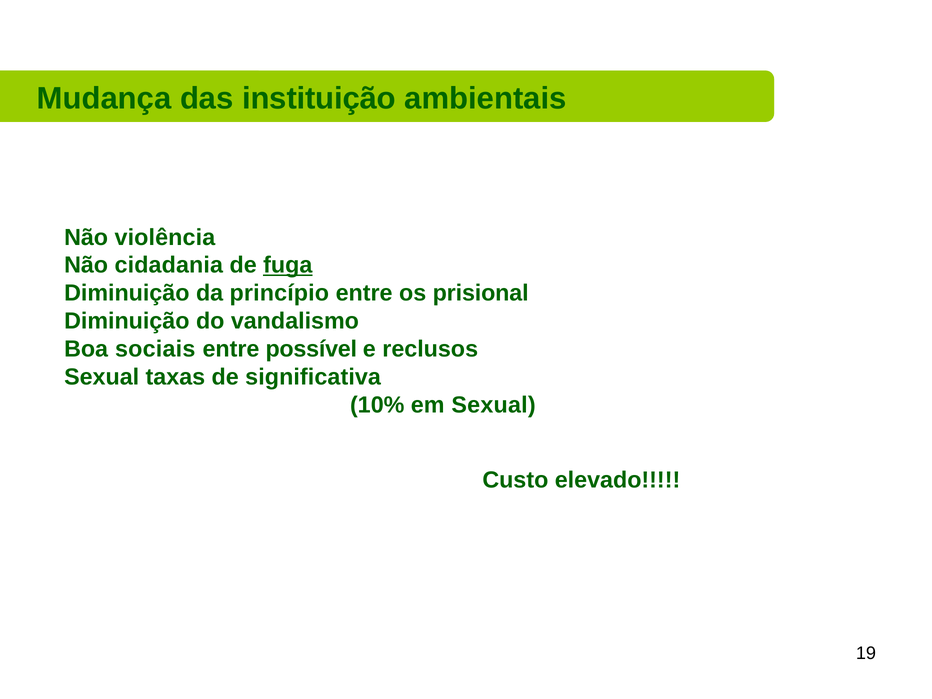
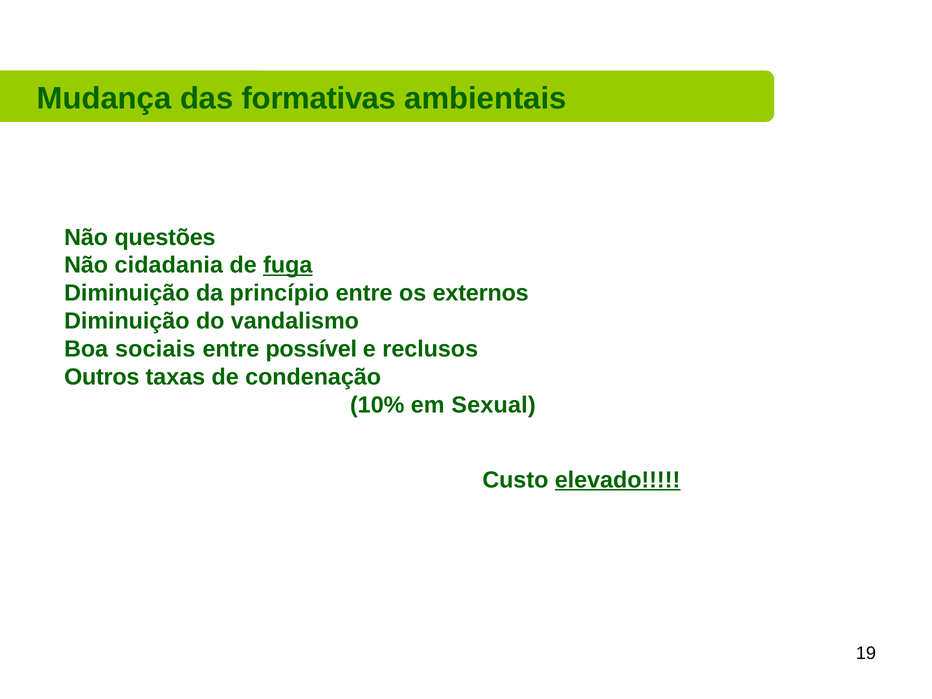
instituição: instituição -> formativas
violência: violência -> questões
prisional: prisional -> externos
Sexual at (102, 377): Sexual -> Outros
significativa: significativa -> condenação
elevado underline: none -> present
